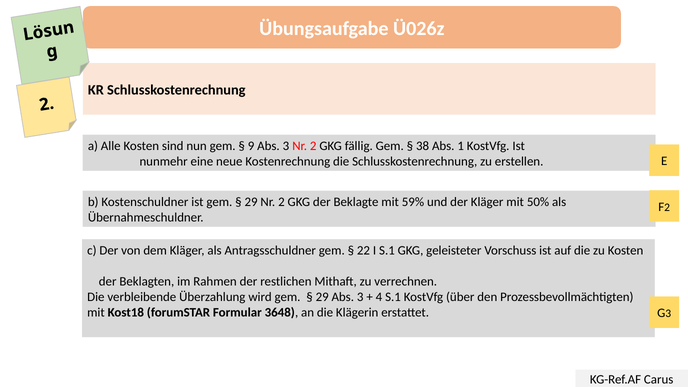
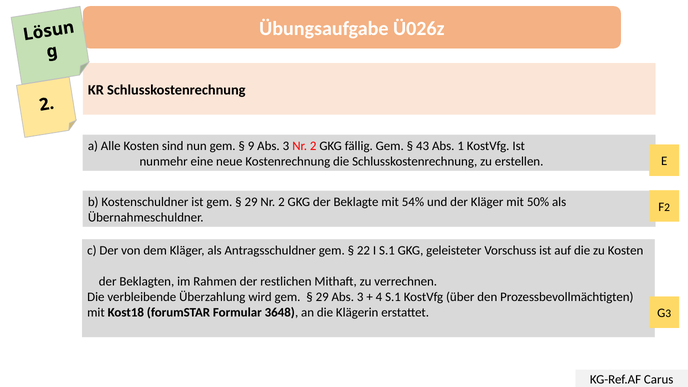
38: 38 -> 43
59%: 59% -> 54%
